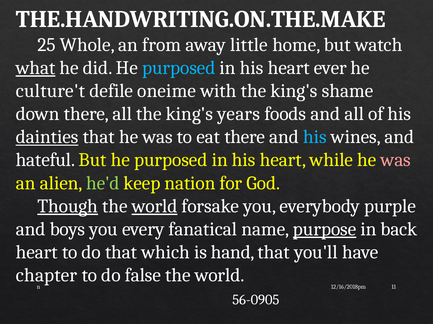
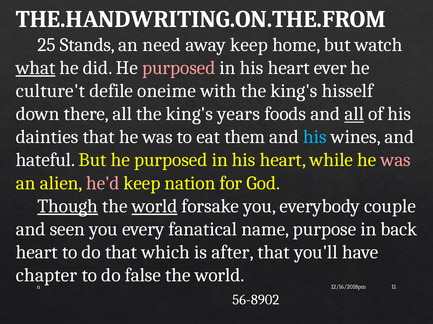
THE.HANDWRITING.ON.THE.MAKE: THE.HANDWRITING.ON.THE.MAKE -> THE.HANDWRITING.ON.THE.FROM
Whole: Whole -> Stands
from: from -> need
away little: little -> keep
purposed at (179, 68) colour: light blue -> pink
shame: shame -> hisself
all at (354, 114) underline: none -> present
dainties underline: present -> none
eat there: there -> them
he'd colour: light green -> pink
purple: purple -> couple
boys: boys -> seen
purpose underline: present -> none
hand: hand -> after
56-0905: 56-0905 -> 56-8902
